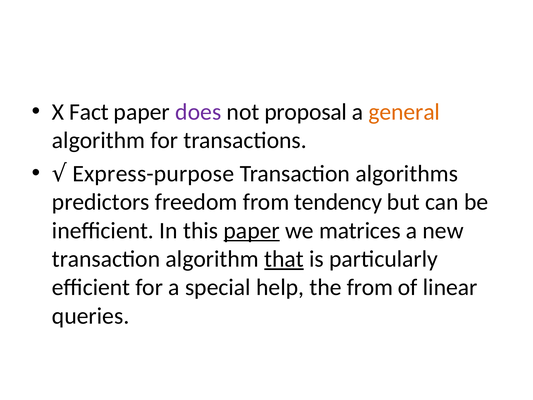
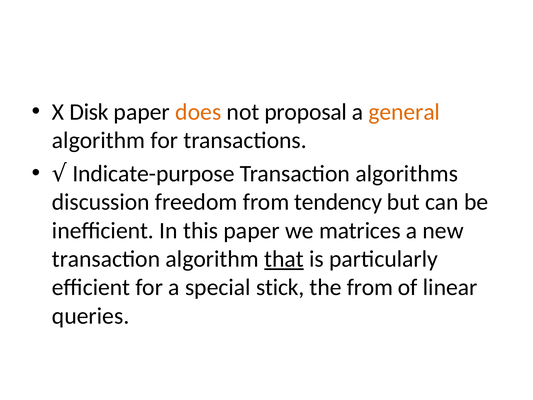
Fact: Fact -> Disk
does colour: purple -> orange
Express-purpose: Express-purpose -> Indicate-purpose
predictors: predictors -> discussion
paper at (252, 230) underline: present -> none
help: help -> stick
